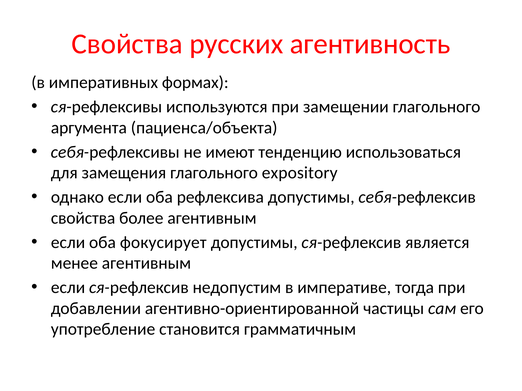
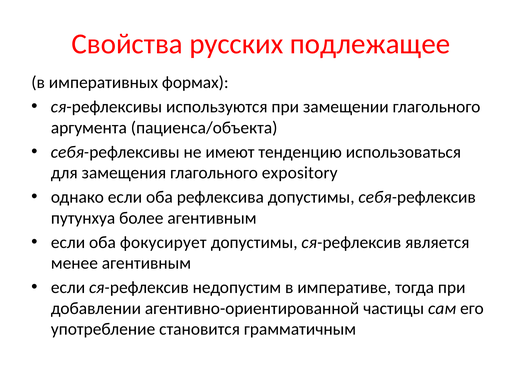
агентивность: агентивность -> подлежащее
свойства at (83, 218): свойства -> путунхуа
